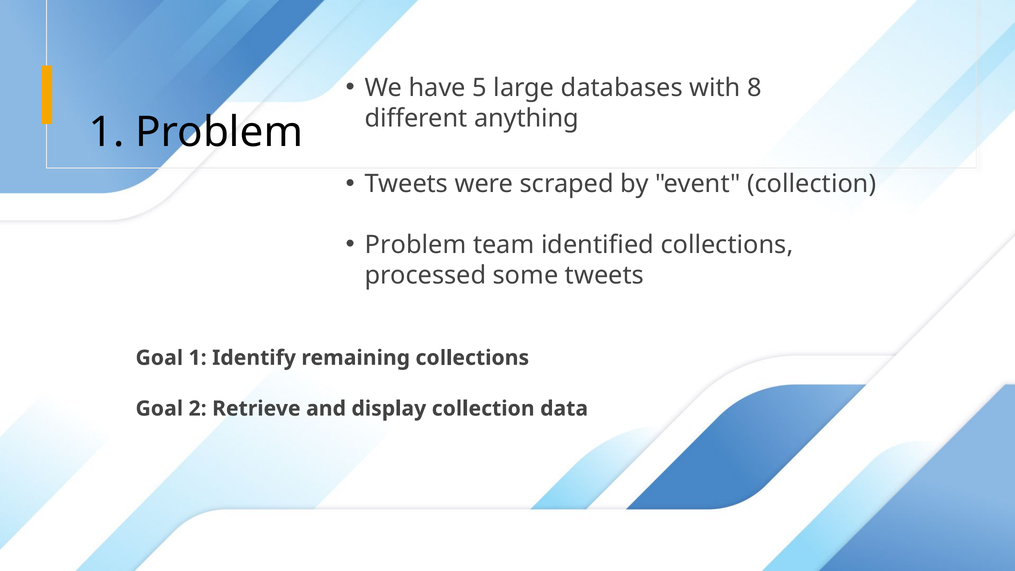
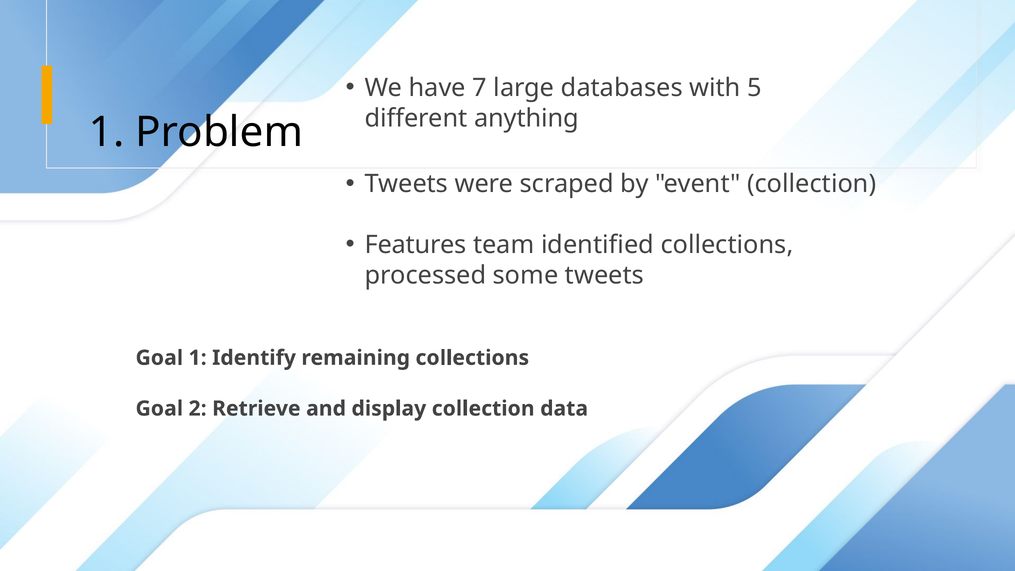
5: 5 -> 7
8: 8 -> 5
Problem at (416, 245): Problem -> Features
